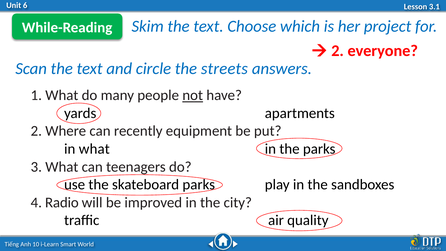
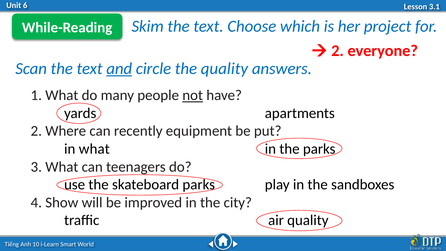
and underline: none -> present
the streets: streets -> quality
Radio: Radio -> Show
